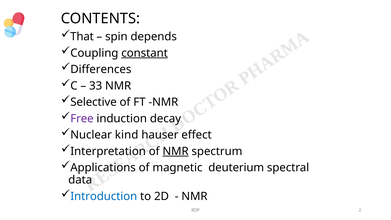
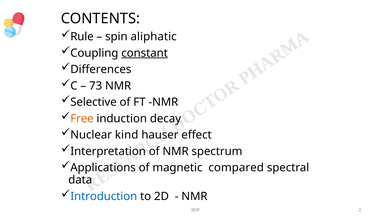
That: That -> Rule
depends: depends -> aliphatic
33: 33 -> 73
Free colour: purple -> orange
NMR at (176, 151) underline: present -> none
deuterium: deuterium -> compared
